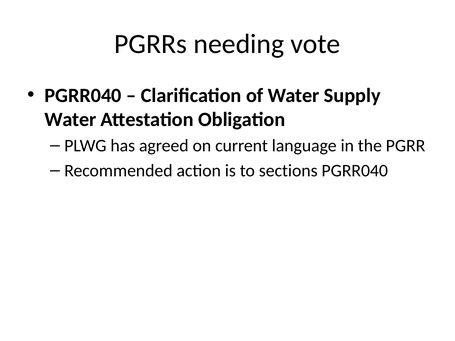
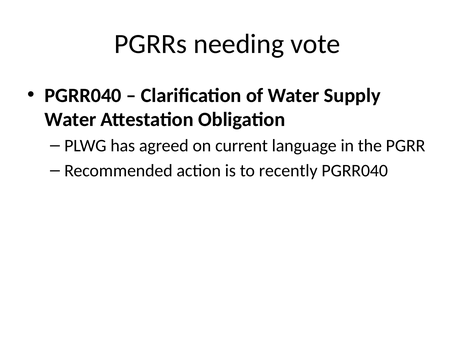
sections: sections -> recently
